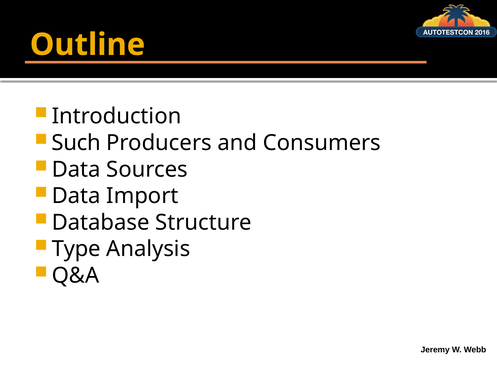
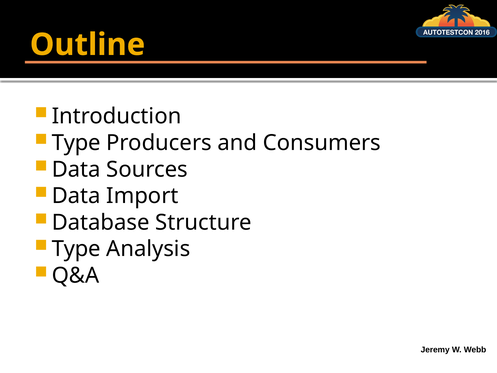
Such at (76, 143): Such -> Type
